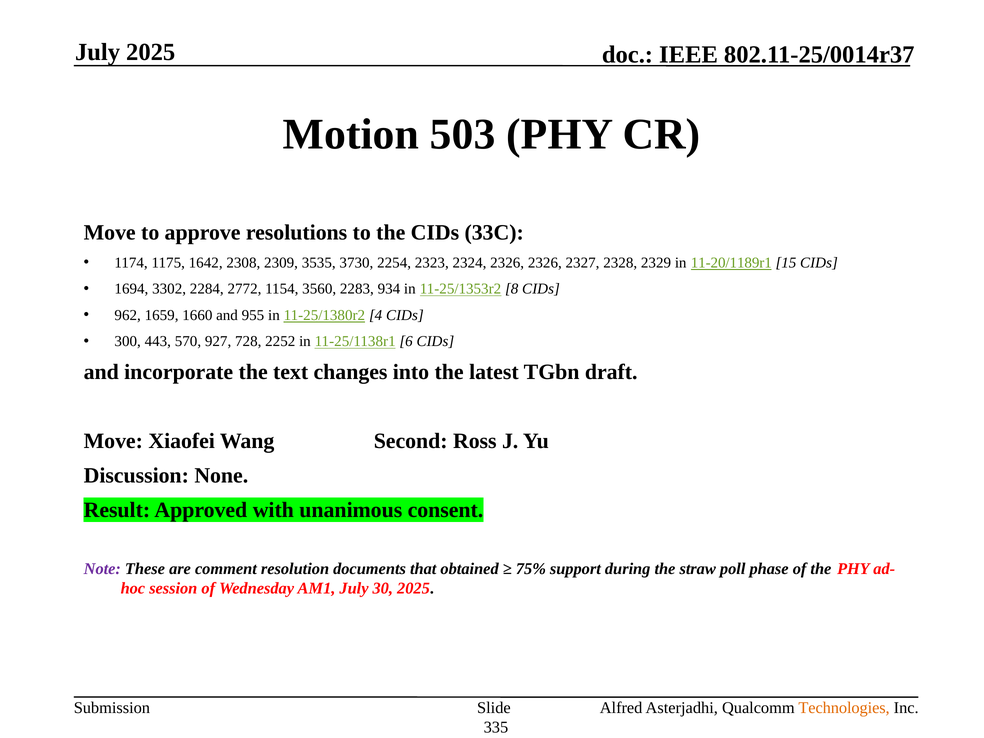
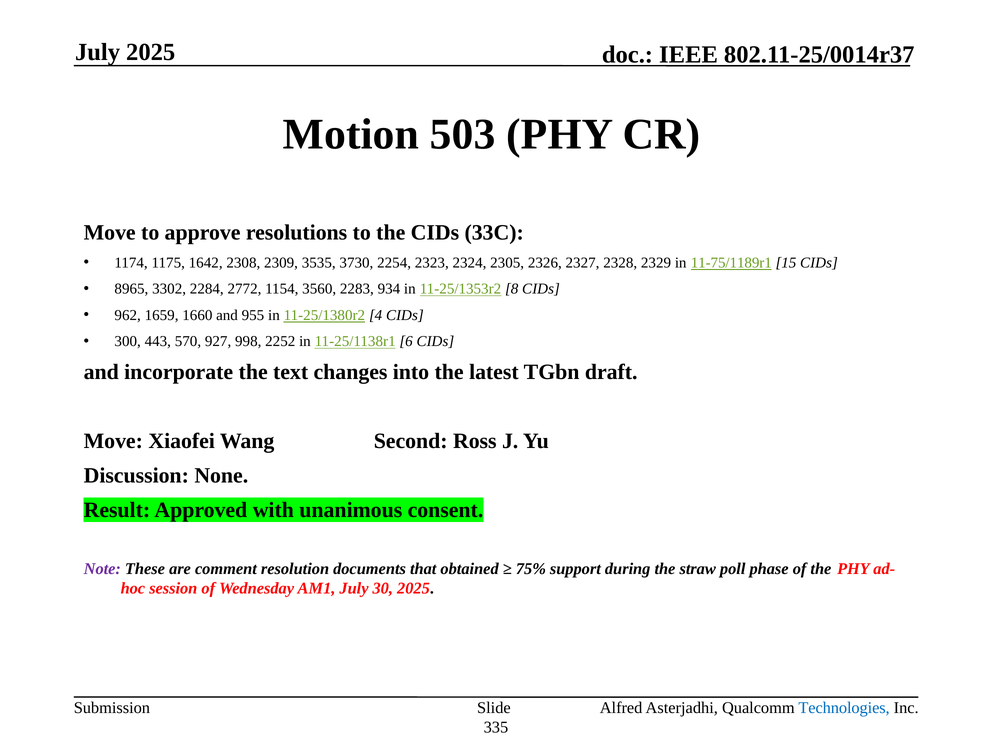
2324 2326: 2326 -> 2305
11-20/1189r1: 11-20/1189r1 -> 11-75/1189r1
1694: 1694 -> 8965
728: 728 -> 998
Technologies colour: orange -> blue
